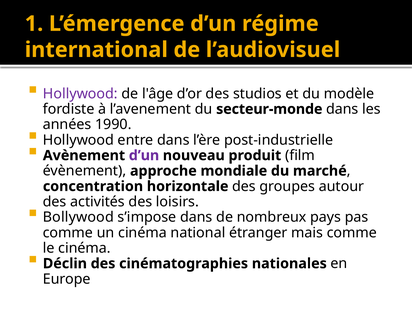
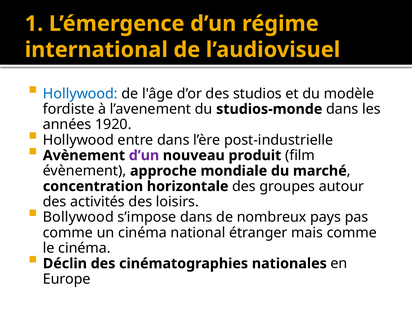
Hollywood at (80, 94) colour: purple -> blue
secteur-monde: secteur-monde -> studios-monde
1990: 1990 -> 1920
